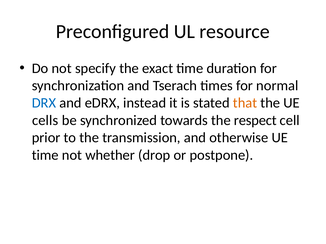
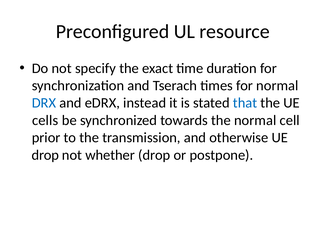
that colour: orange -> blue
the respect: respect -> normal
time at (45, 155): time -> drop
